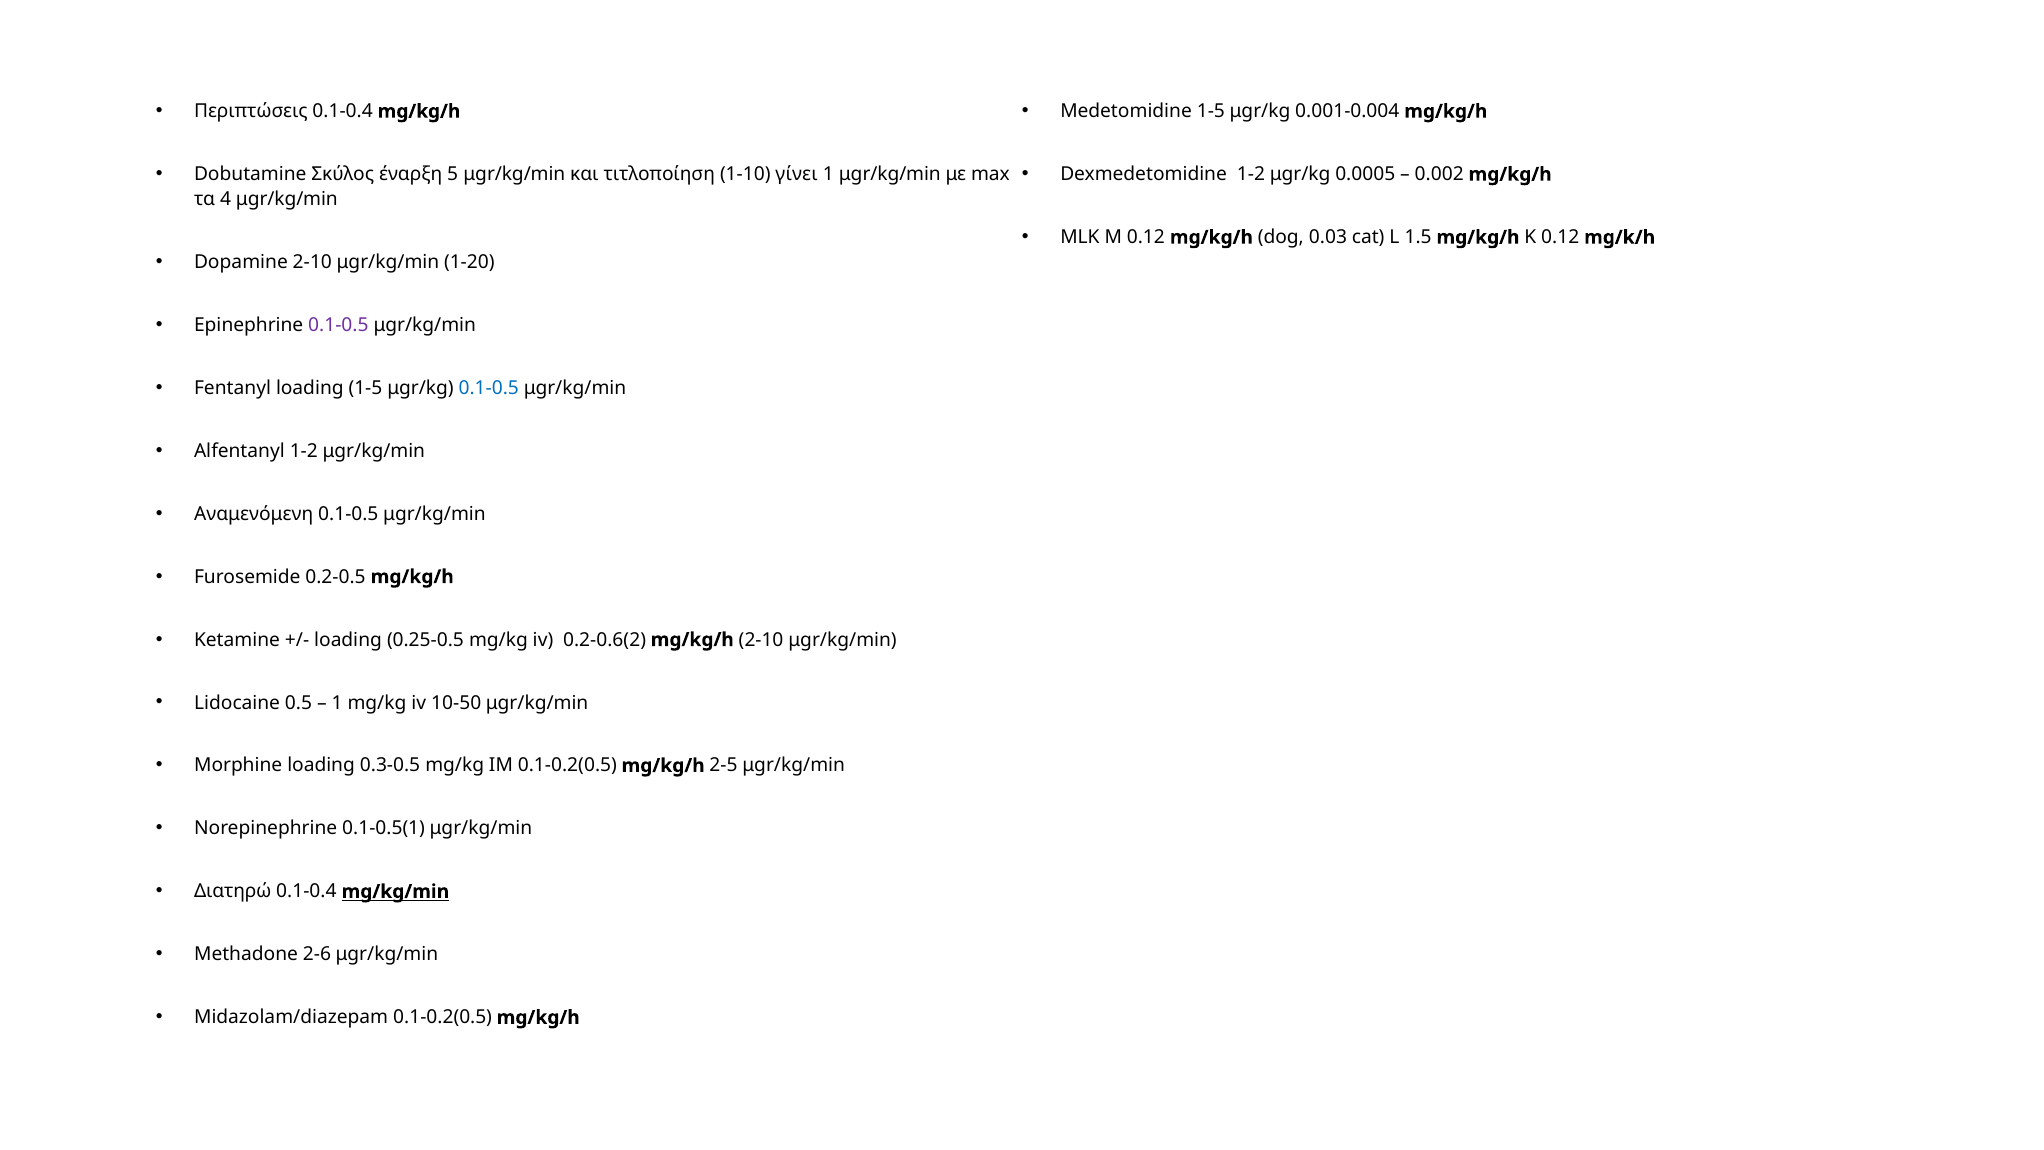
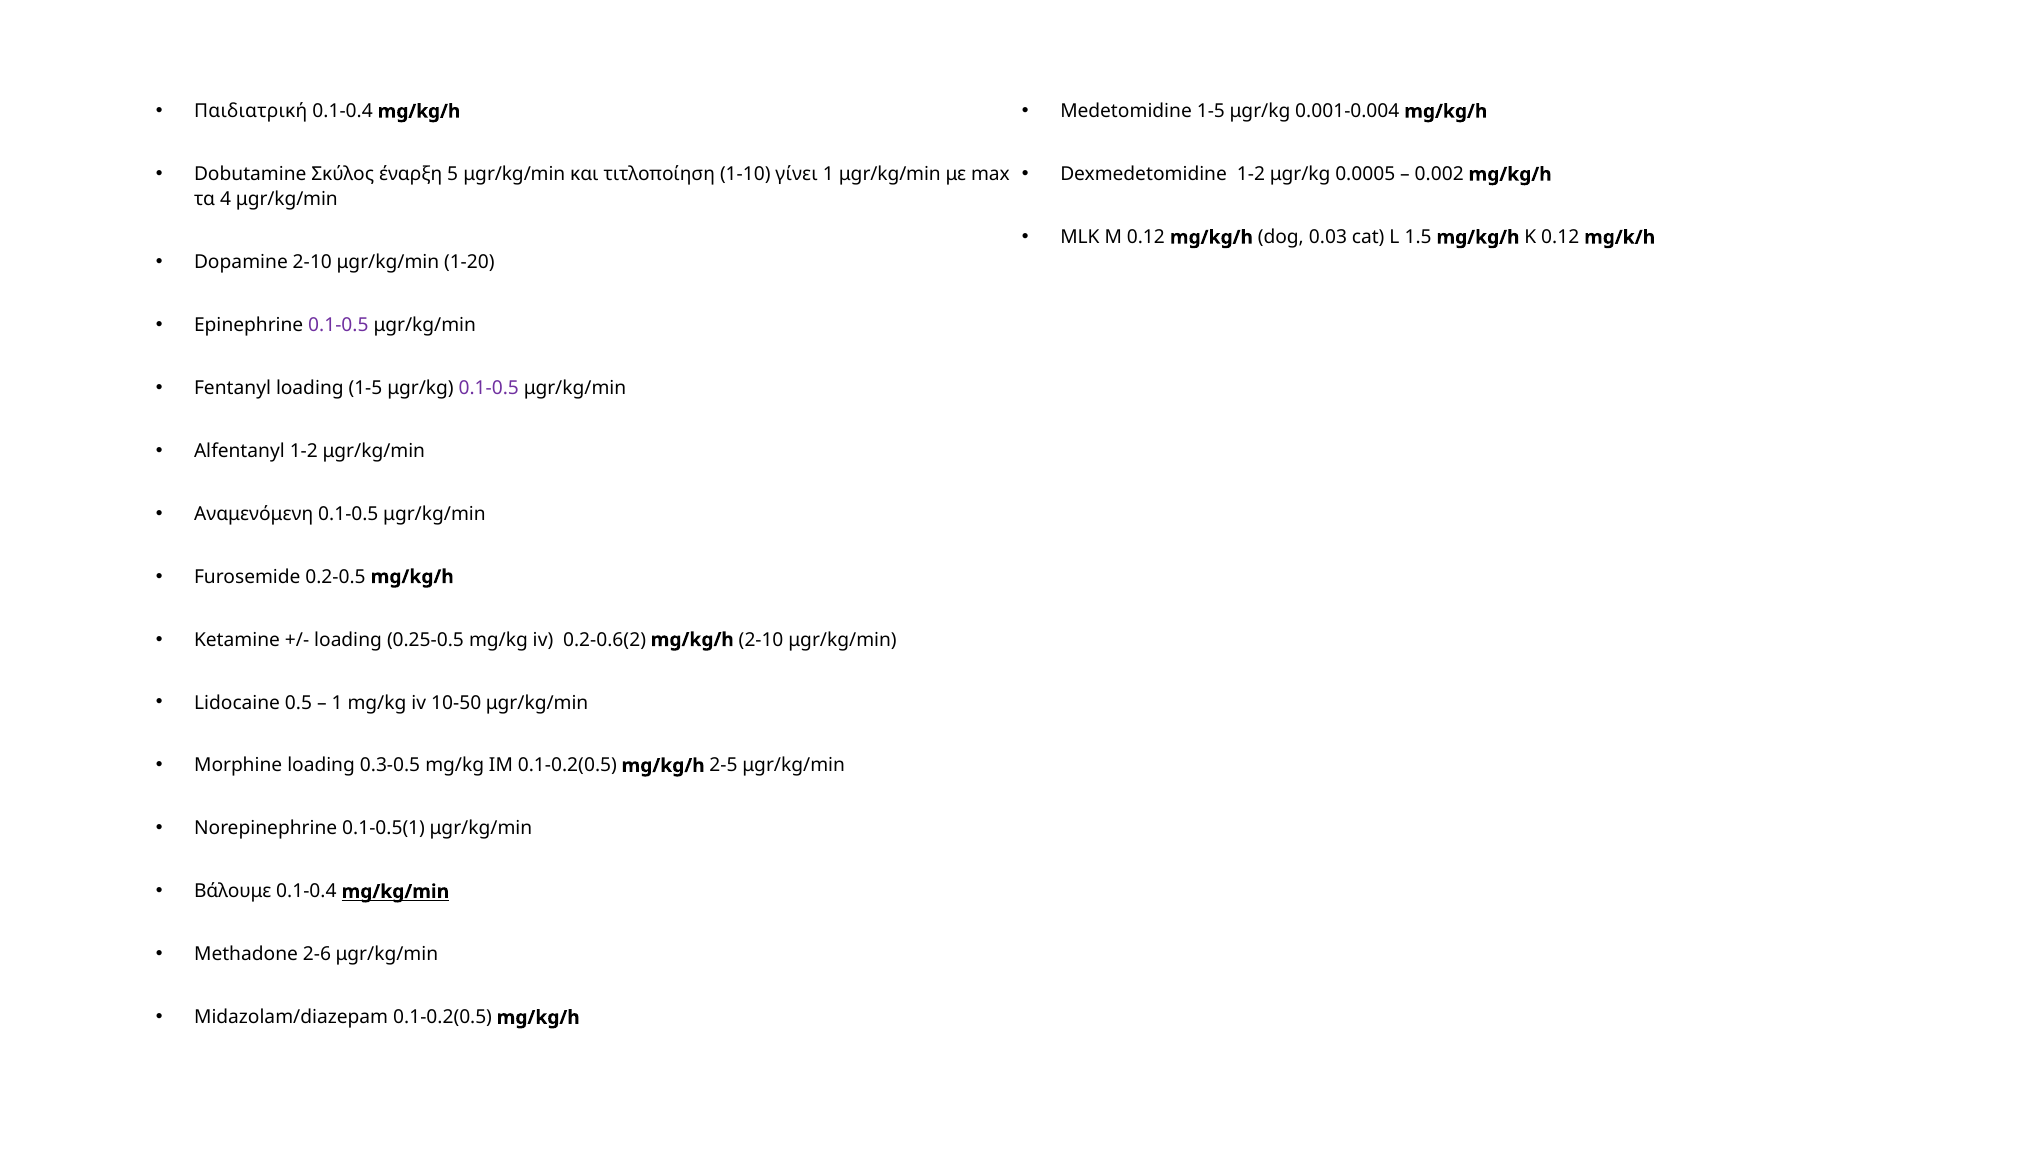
Περιπτώσεις: Περιπτώσεις -> Παιδιατρική
0.1-0.5 at (489, 388) colour: blue -> purple
Διατηρώ: Διατηρώ -> Βάλουμε
